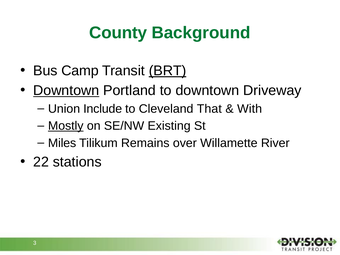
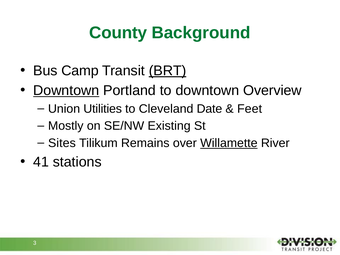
Driveway: Driveway -> Overview
Include: Include -> Utilities
That: That -> Date
With: With -> Feet
Mostly underline: present -> none
Miles: Miles -> Sites
Willamette underline: none -> present
22: 22 -> 41
